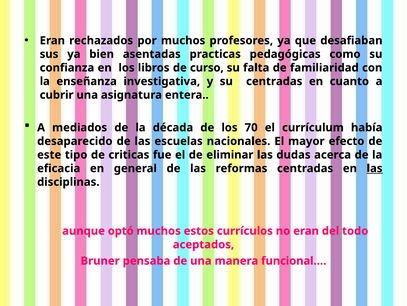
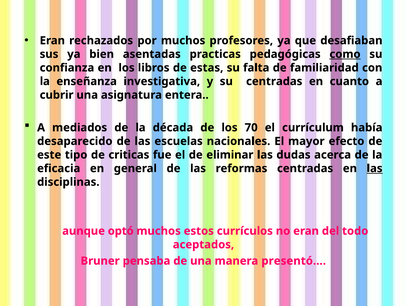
como underline: none -> present
curso: curso -> estas
funcional…: funcional… -> presentó…
